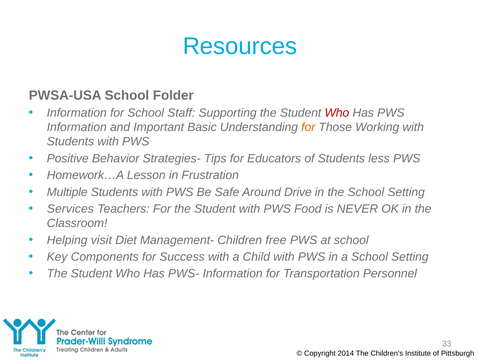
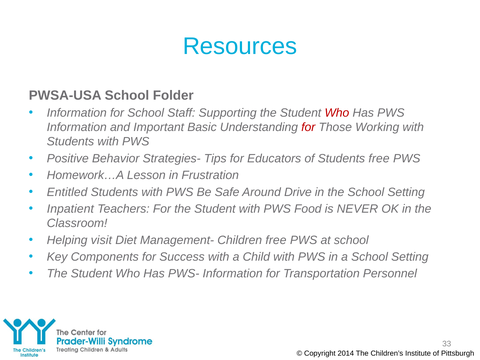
for at (308, 127) colour: orange -> red
Students less: less -> free
Multiple: Multiple -> Entitled
Services: Services -> Inpatient
